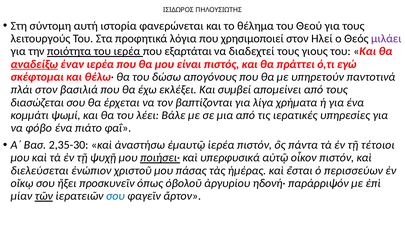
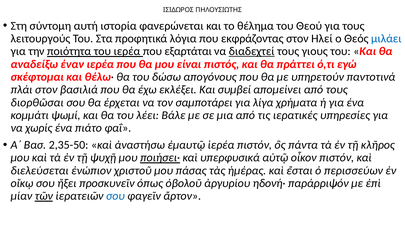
χρησιμοποιεί: χρησιμοποιεί -> εκφράζοντας
μιλάει colour: purple -> blue
διαδεχτεί underline: none -> present
αναδείξω underline: present -> none
διασώζεται: διασώζεται -> διορθῶσαι
βαπτίζονται: βαπτίζονται -> σαμποτάρει
φόβο: φόβο -> χωρίς
2,35-30: 2,35-30 -> 2,35-50
τέτοιοι: τέτοιοι -> κλῆρος
